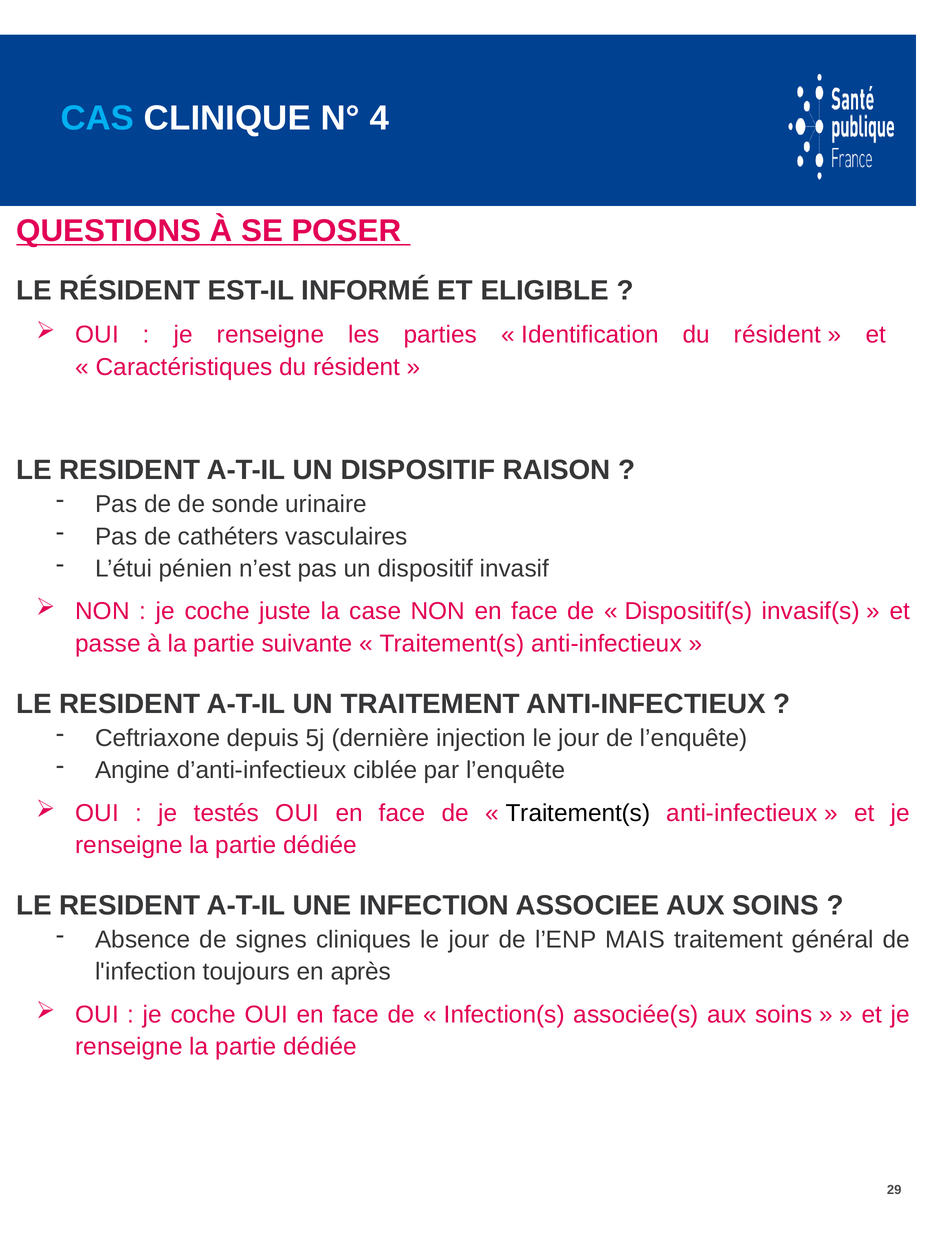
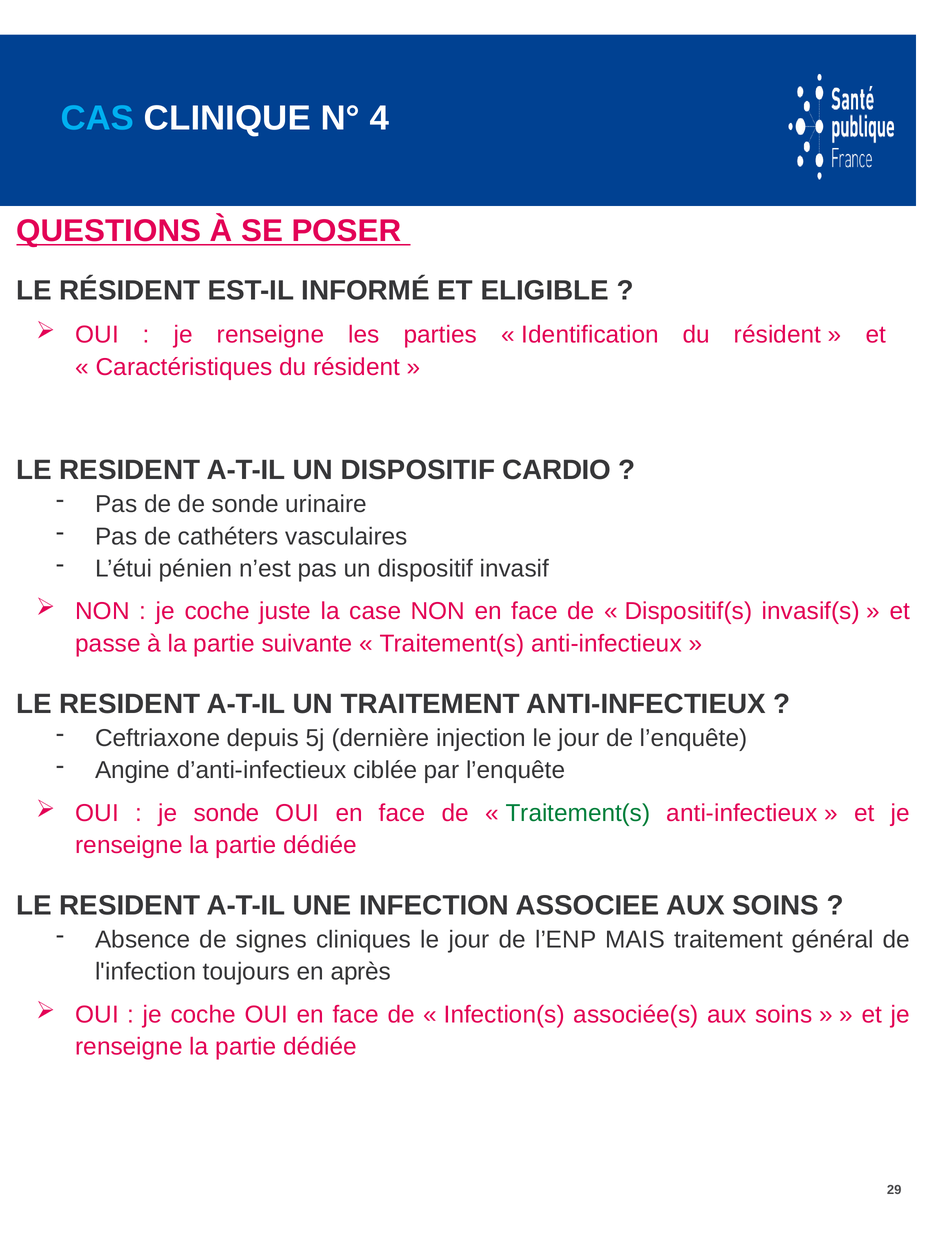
RAISON: RAISON -> CARDIO
je testés: testés -> sonde
Traitement(s at (578, 813) colour: black -> green
